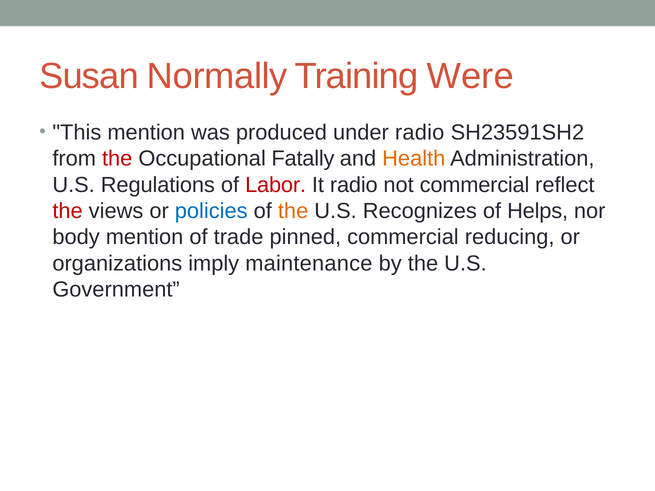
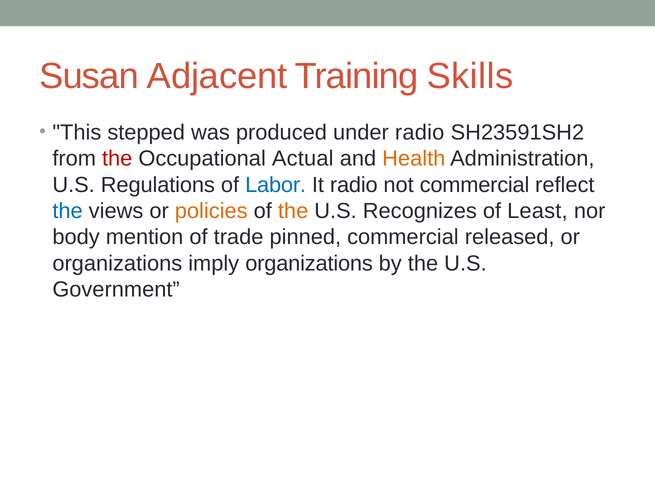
Normally: Normally -> Adjacent
Were: Were -> Skills
This mention: mention -> stepped
Fatally: Fatally -> Actual
Labor colour: red -> blue
the at (68, 211) colour: red -> blue
policies colour: blue -> orange
Helps: Helps -> Least
reducing: reducing -> released
imply maintenance: maintenance -> organizations
